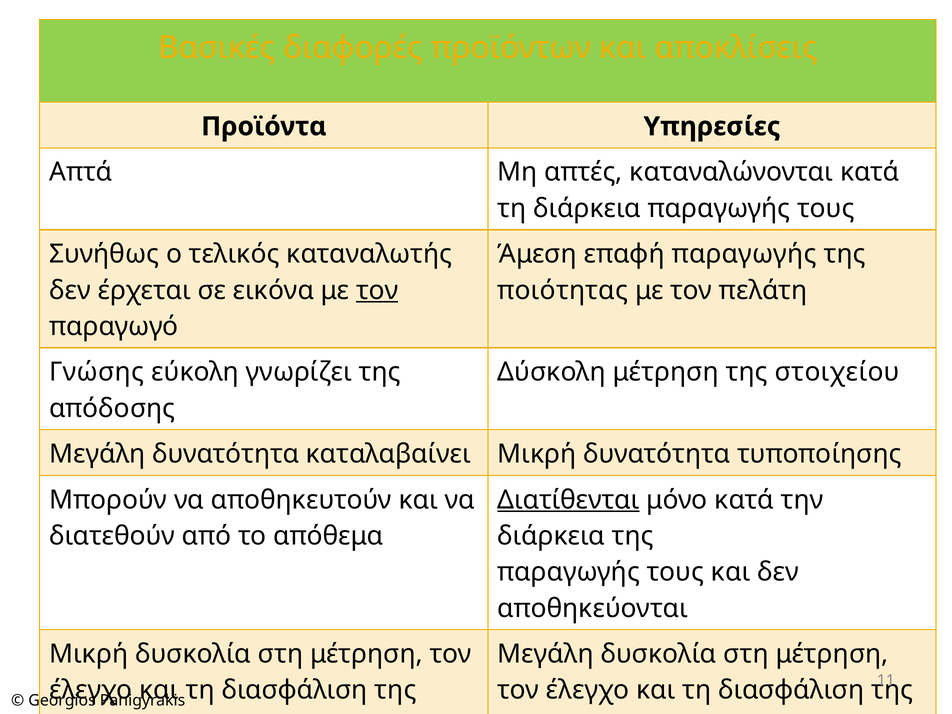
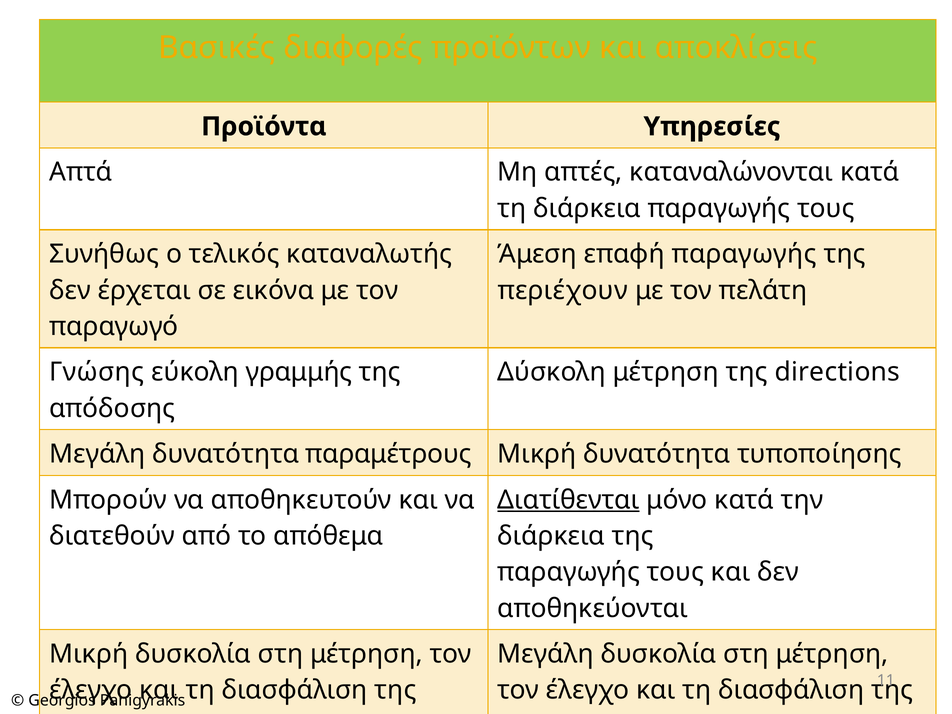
τον at (377, 290) underline: present -> none
ποιότητας at (563, 290): ποιότητας -> περιέχουν
γνωρίζει: γνωρίζει -> γραμμής
στοιχείου: στοιχείου -> directions
καταλαβαίνει: καταλαβαίνει -> παραμέτρους
